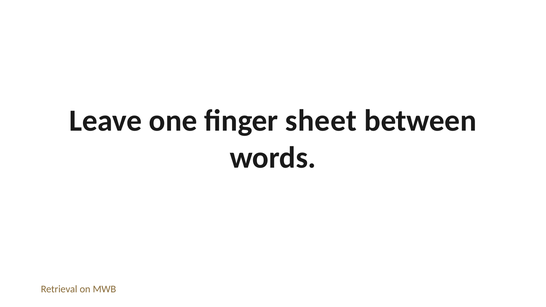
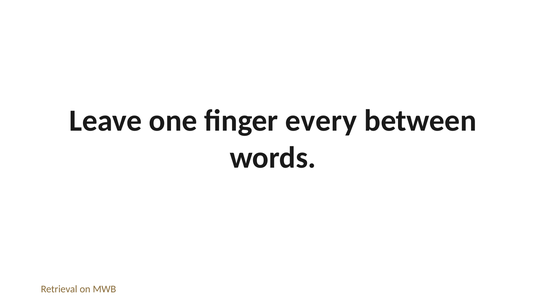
sheet: sheet -> every
